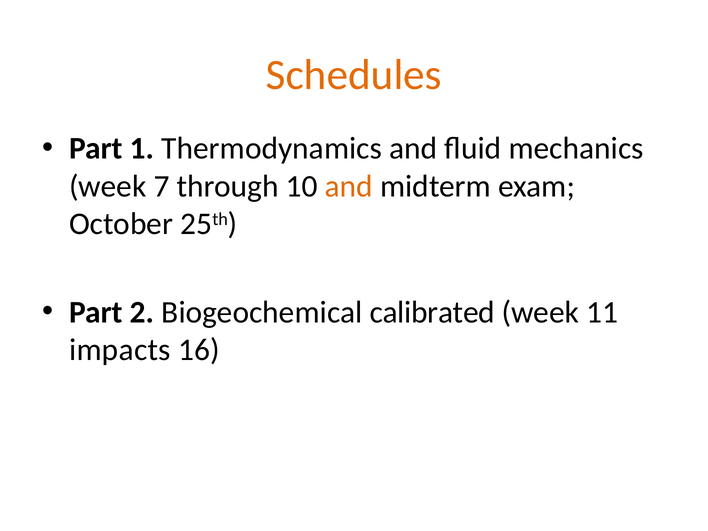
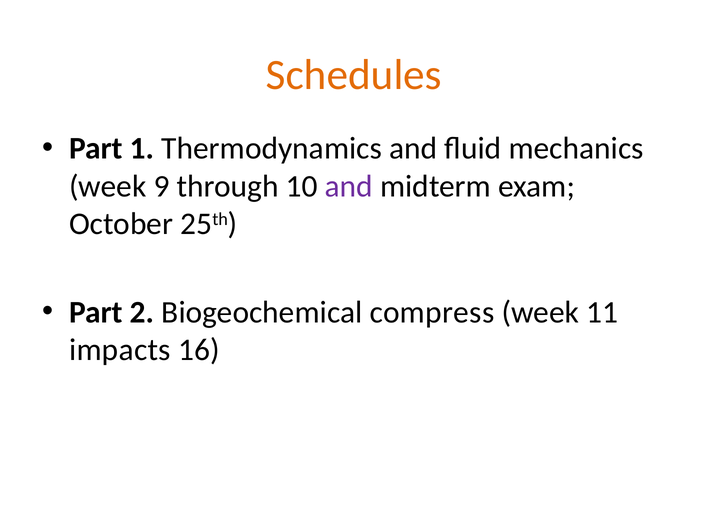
7: 7 -> 9
and at (349, 186) colour: orange -> purple
calibrated: calibrated -> compress
